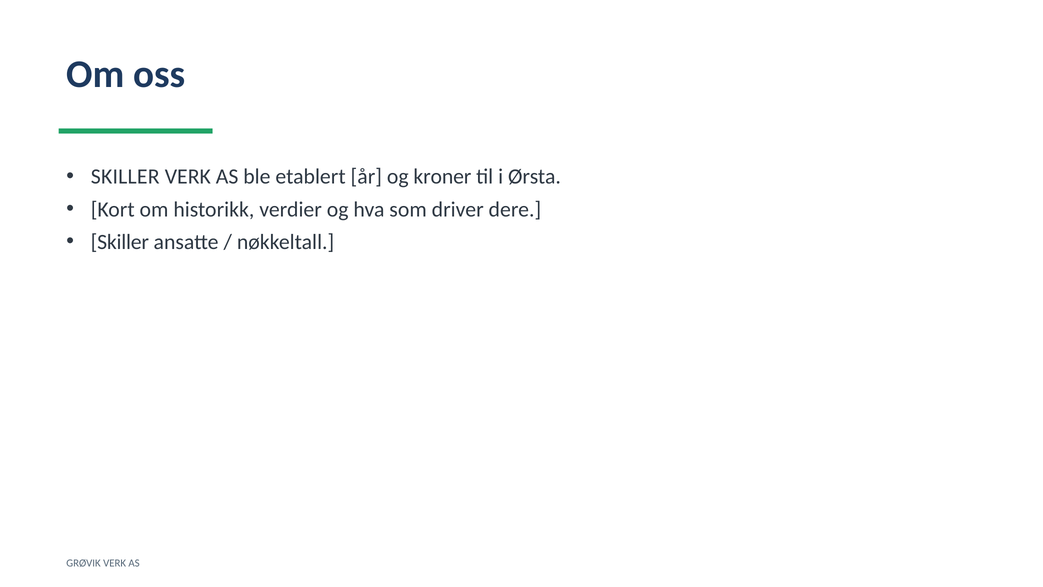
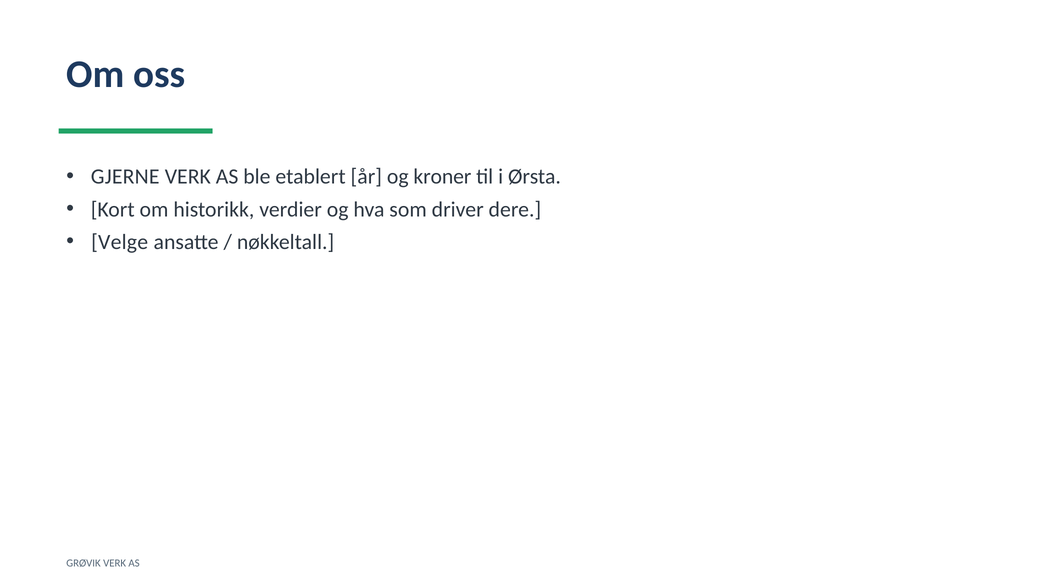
SKILLER at (125, 177): SKILLER -> GJERNE
Skiller at (120, 242): Skiller -> Velge
